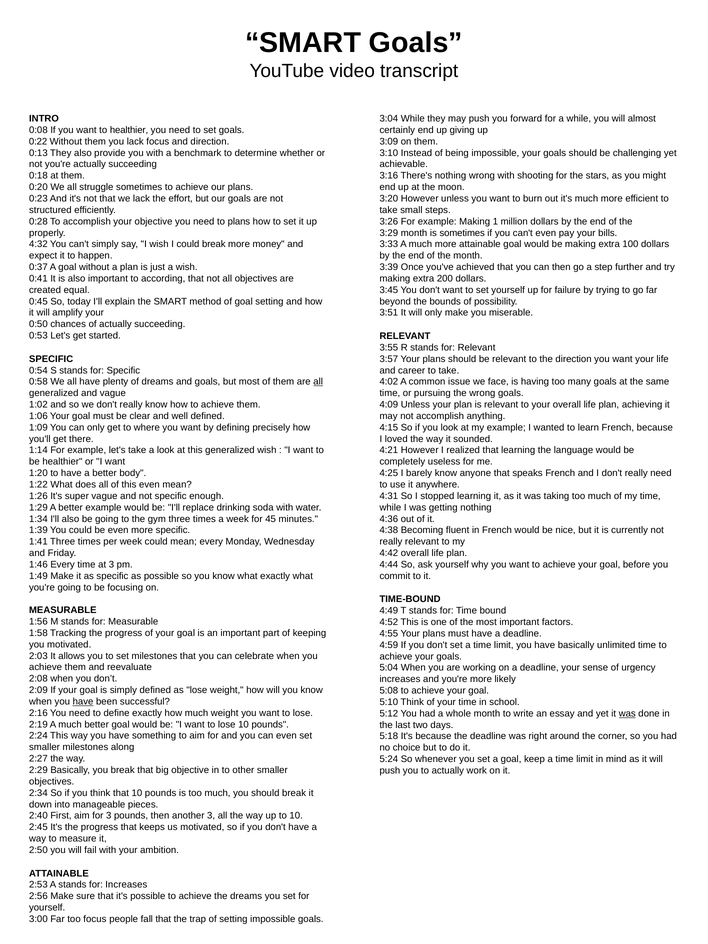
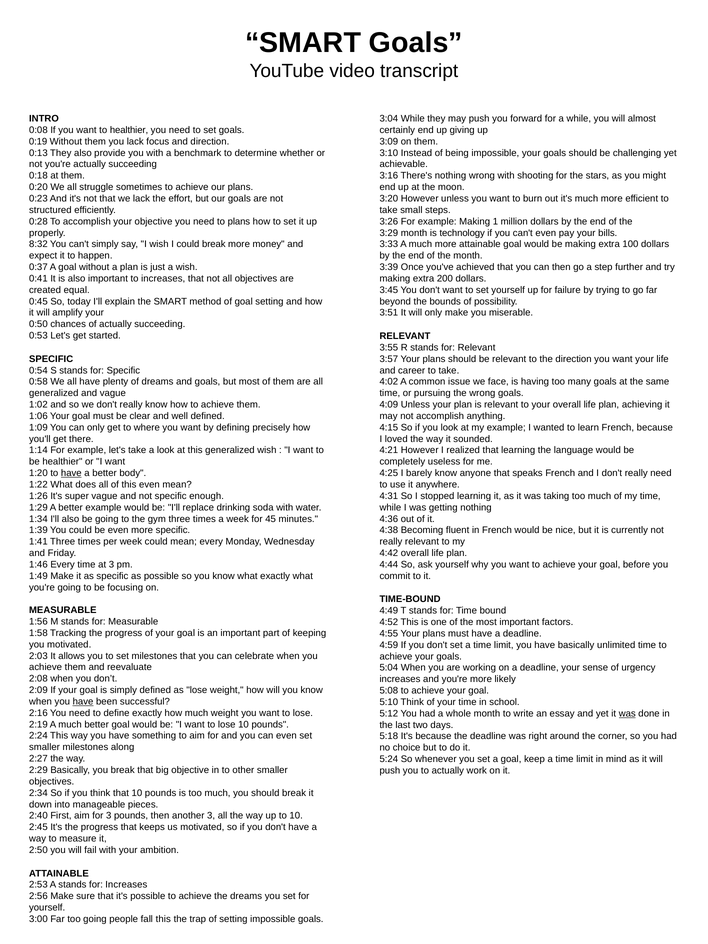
0:22: 0:22 -> 0:19
is sometimes: sometimes -> technology
4:32: 4:32 -> 8:32
to according: according -> increases
all at (318, 382) underline: present -> none
have at (71, 473) underline: none -> present
too focus: focus -> going
fall that: that -> this
